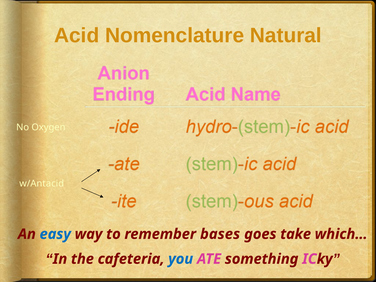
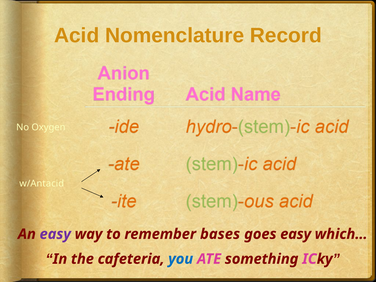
Natural: Natural -> Record
easy at (55, 234) colour: blue -> purple
goes take: take -> easy
